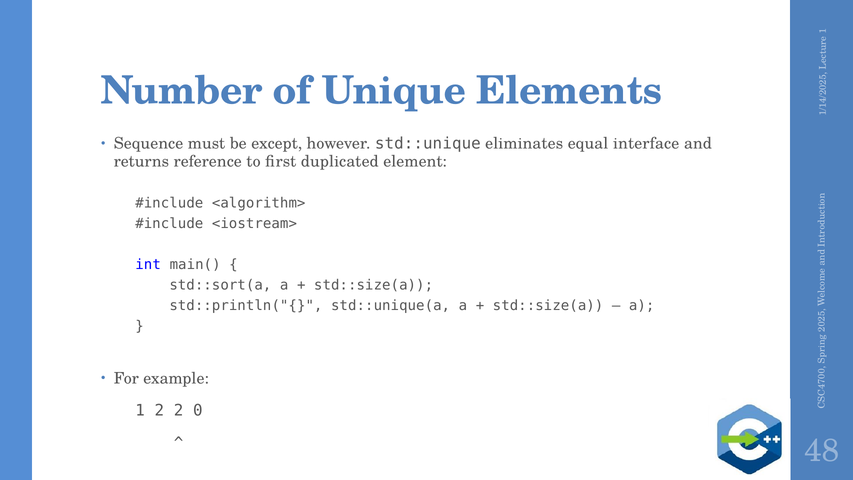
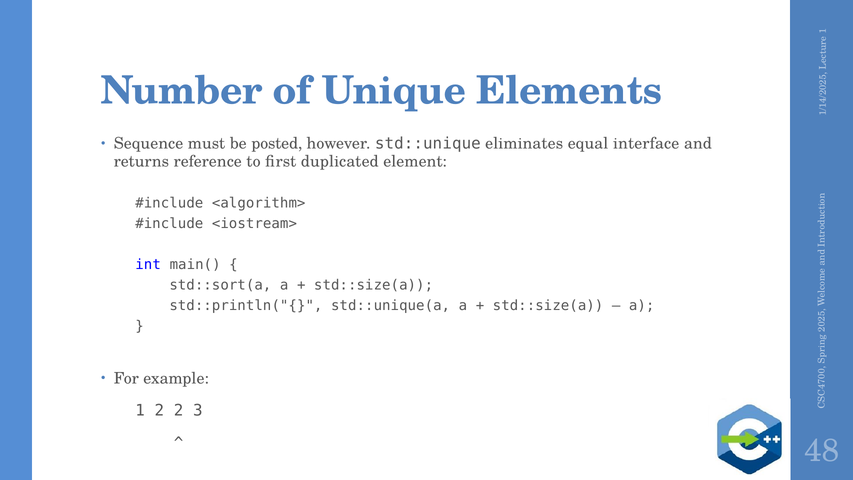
except: except -> posted
2 2 0: 0 -> 3
